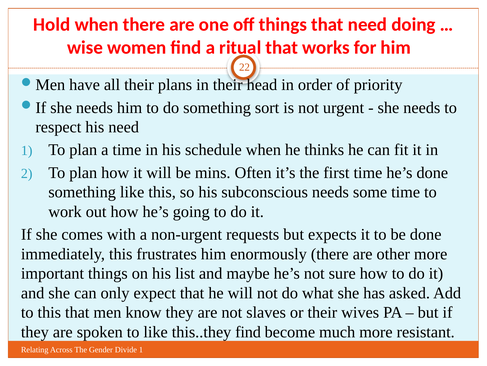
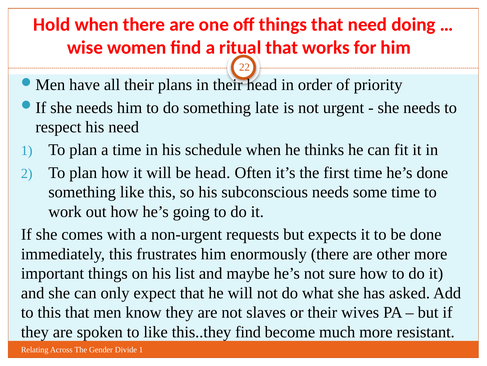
sort: sort -> late
be mins: mins -> head
